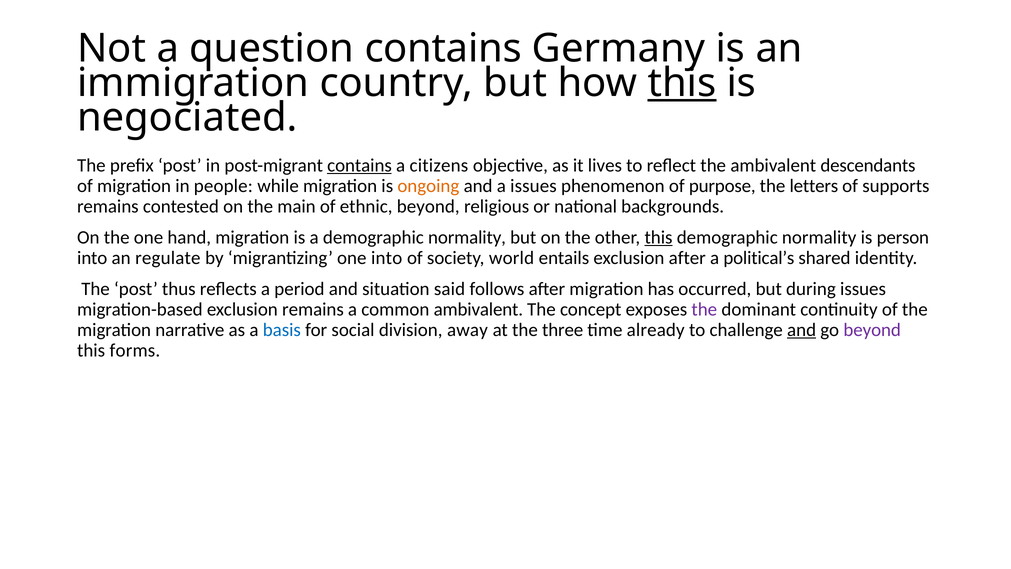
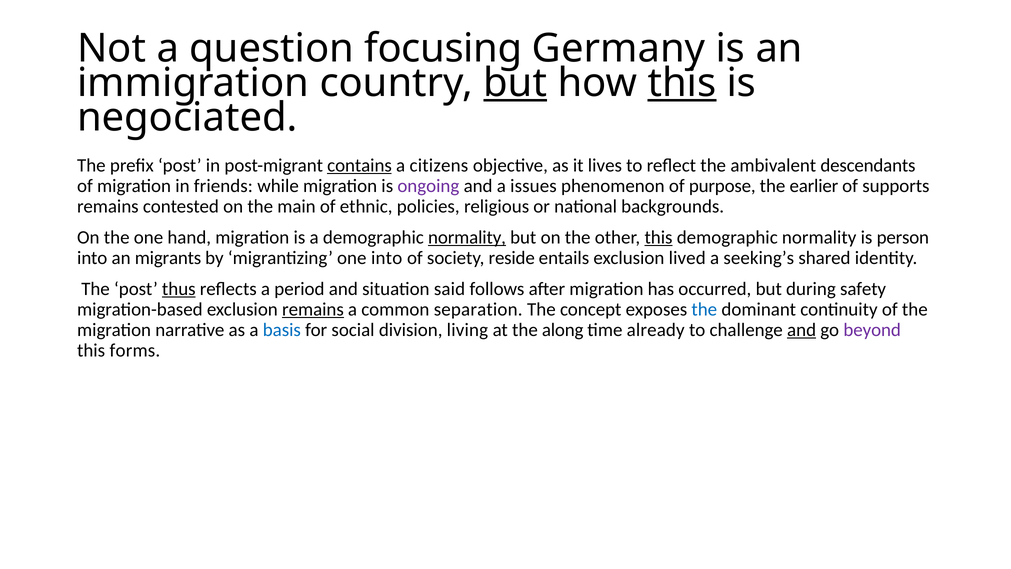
question contains: contains -> focusing
but at (515, 83) underline: none -> present
people: people -> friends
ongoing colour: orange -> purple
letters: letters -> earlier
ethnic beyond: beyond -> policies
normality at (467, 237) underline: none -> present
regulate: regulate -> migrants
world: world -> reside
exclusion after: after -> lived
political’s: political’s -> seeking’s
thus underline: none -> present
during issues: issues -> safety
remains at (313, 309) underline: none -> present
common ambivalent: ambivalent -> separation
the at (704, 309) colour: purple -> blue
away: away -> living
three: three -> along
